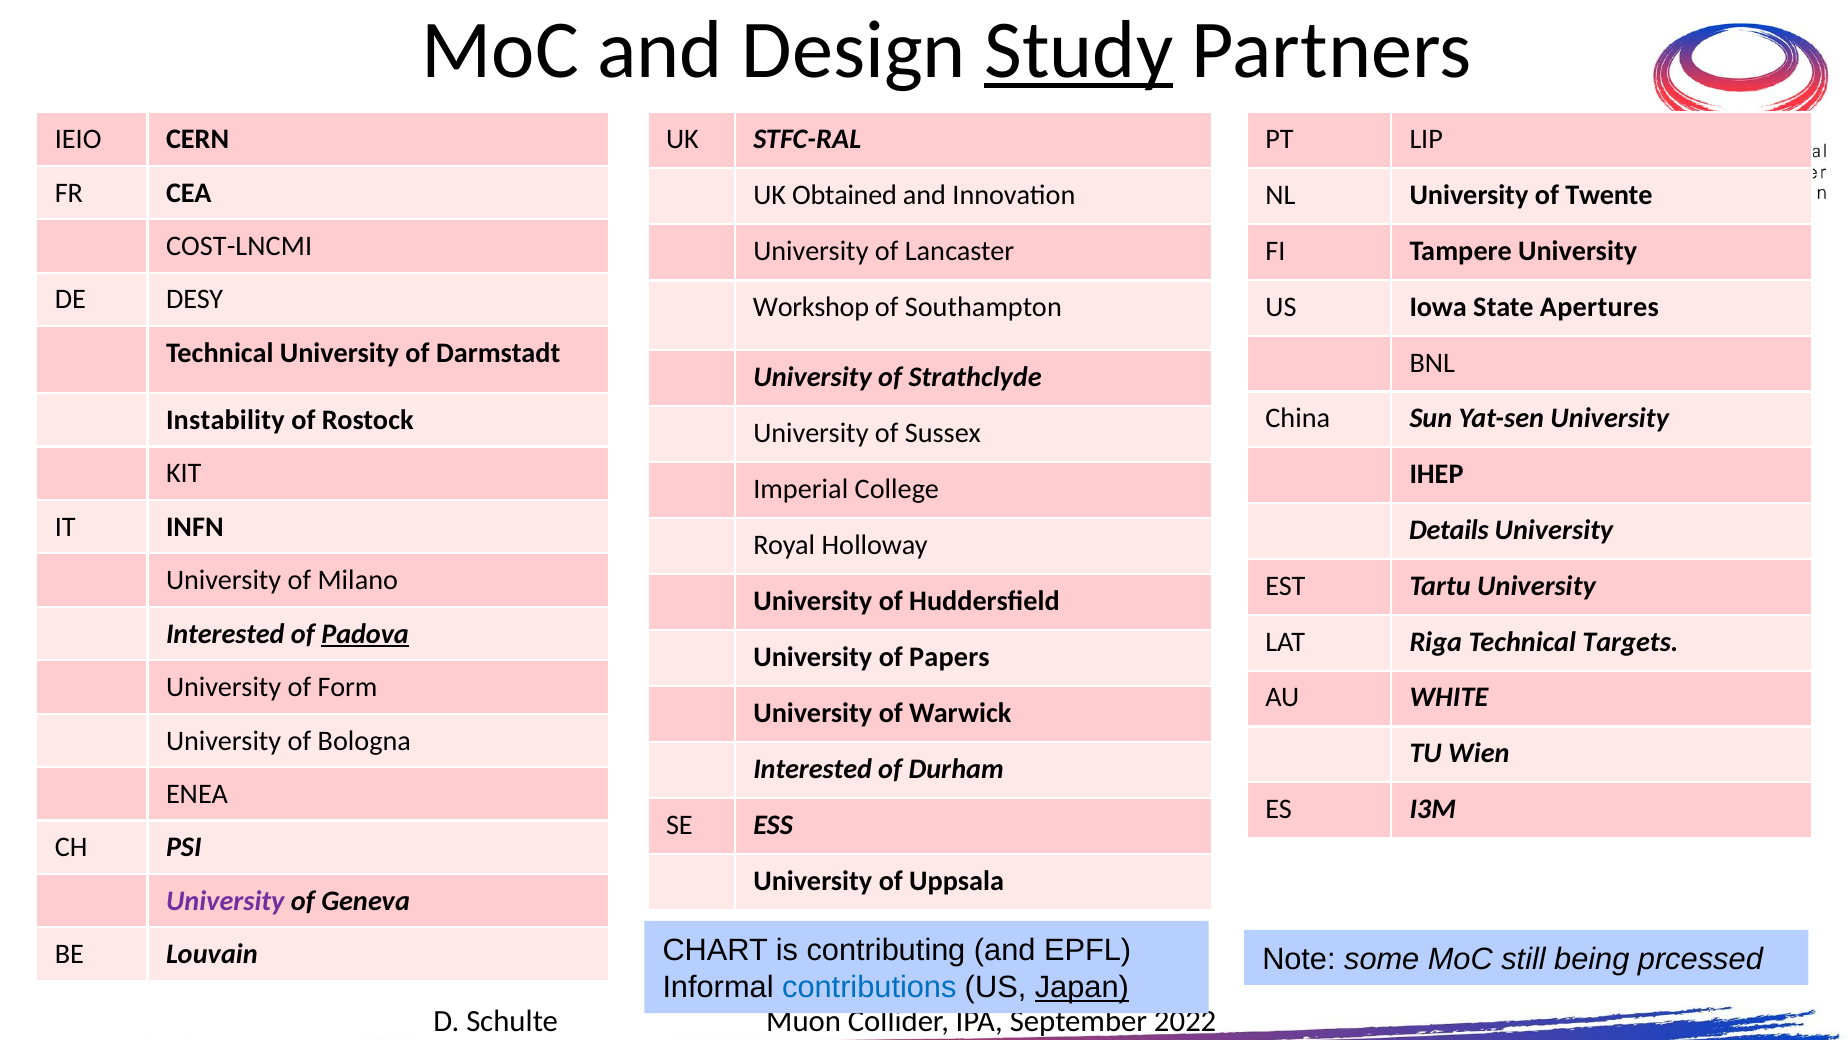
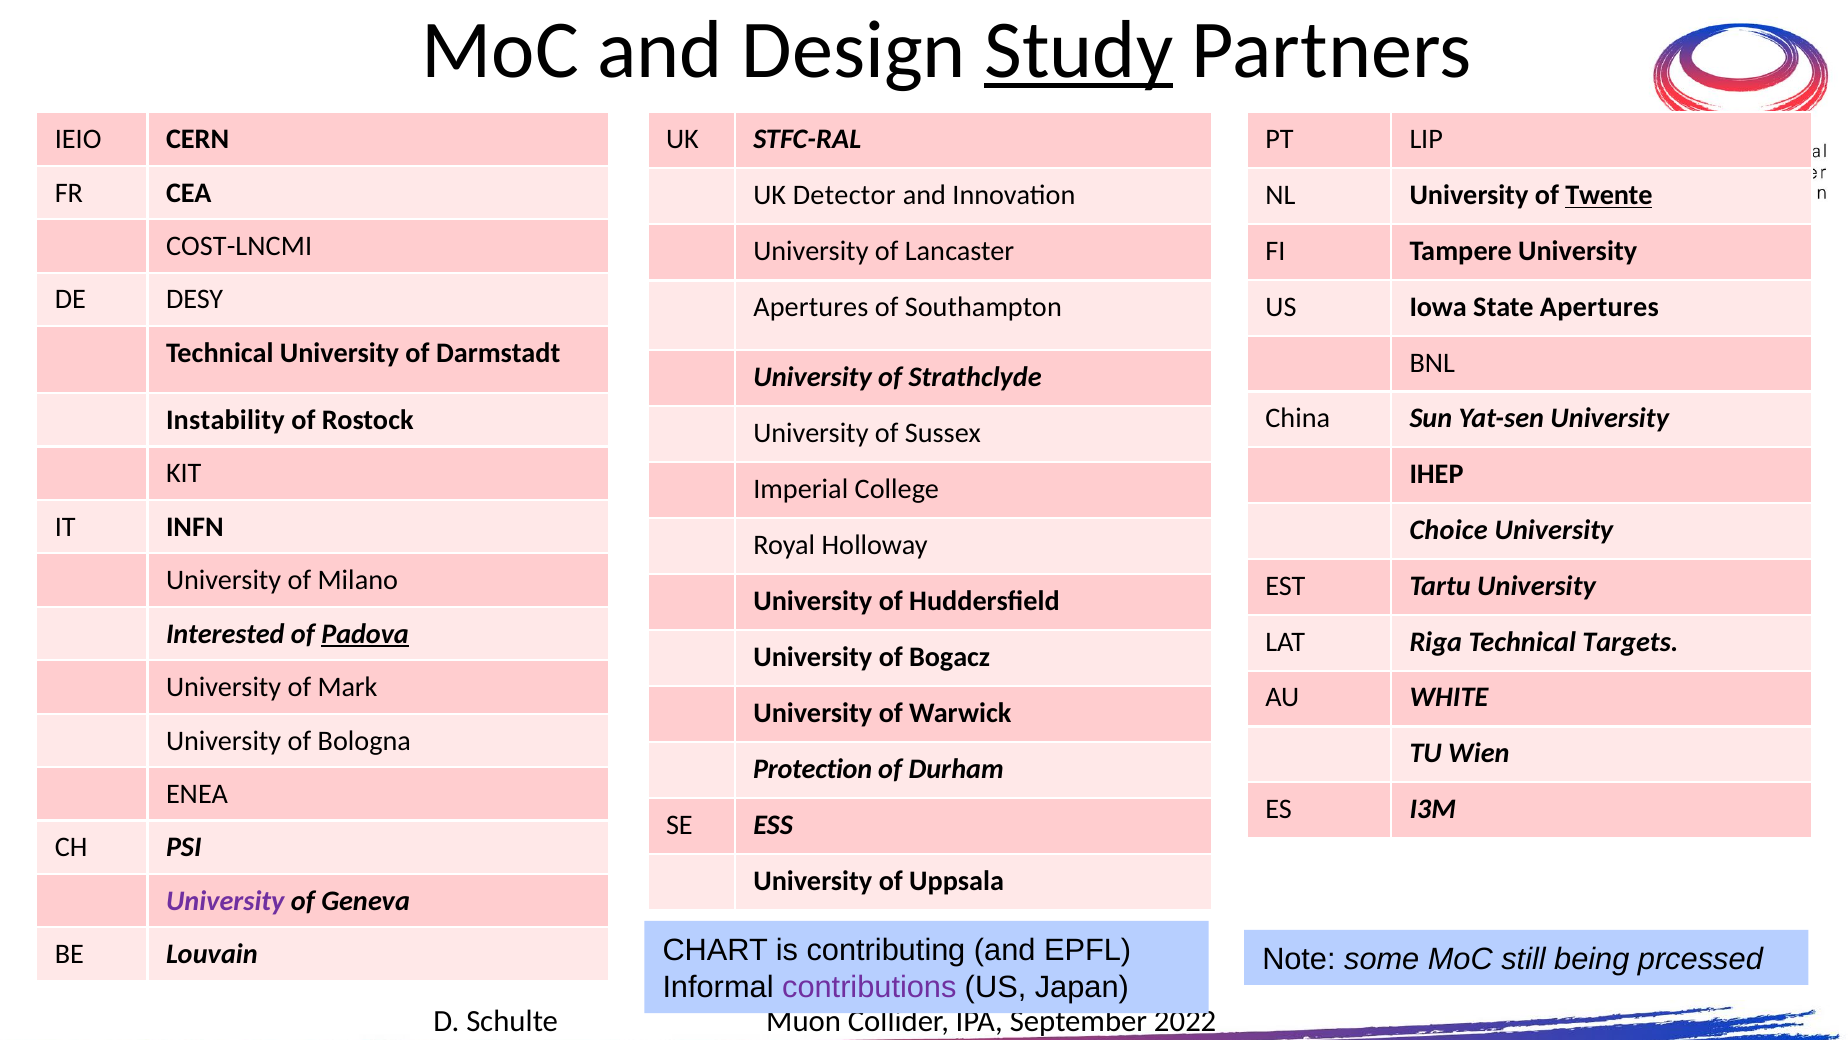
Twente underline: none -> present
Obtained: Obtained -> Detector
Workshop at (811, 307): Workshop -> Apertures
Details: Details -> Choice
Papers: Papers -> Bogacz
Form: Form -> Mark
Interested at (813, 769): Interested -> Protection
contributions colour: blue -> purple
Japan underline: present -> none
